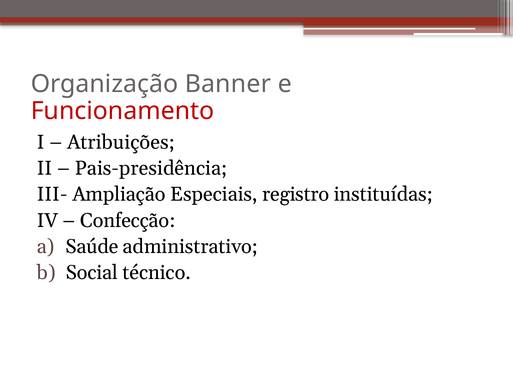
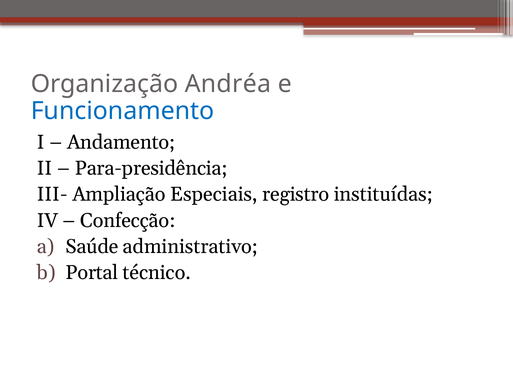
Banner: Banner -> Andréa
Funcionamento colour: red -> blue
Atribuições: Atribuições -> Andamento
Pais-presidência: Pais-presidência -> Para-presidência
Social: Social -> Portal
